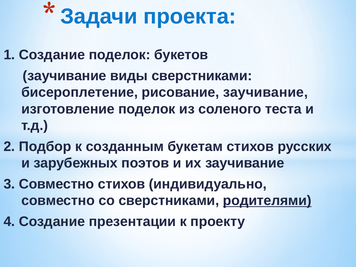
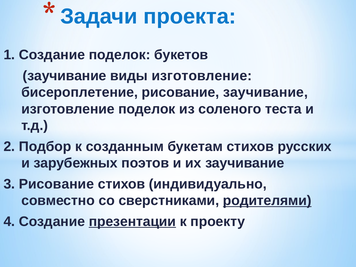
виды сверстниками: сверстниками -> изготовление
3 Совместно: Совместно -> Рисование
презентации underline: none -> present
